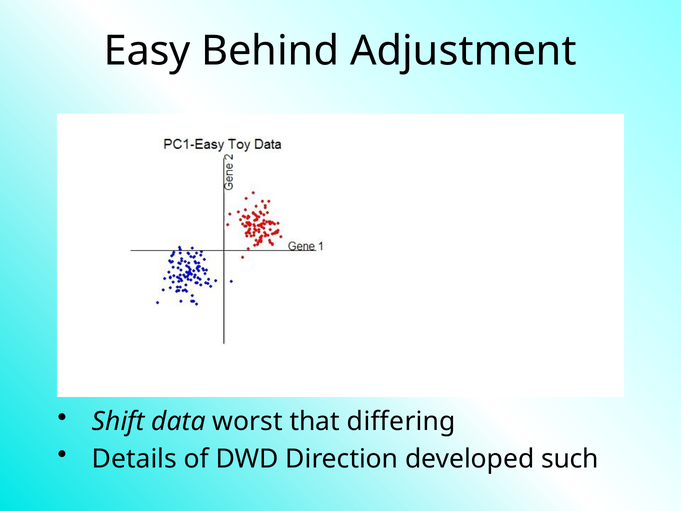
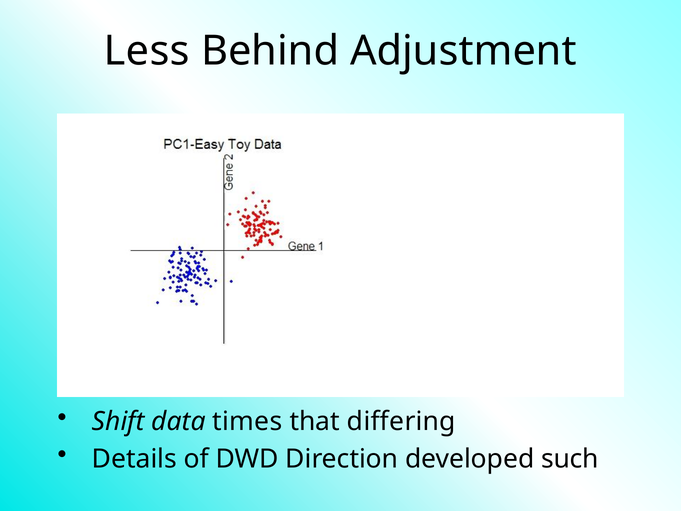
Easy: Easy -> Less
worst: worst -> times
